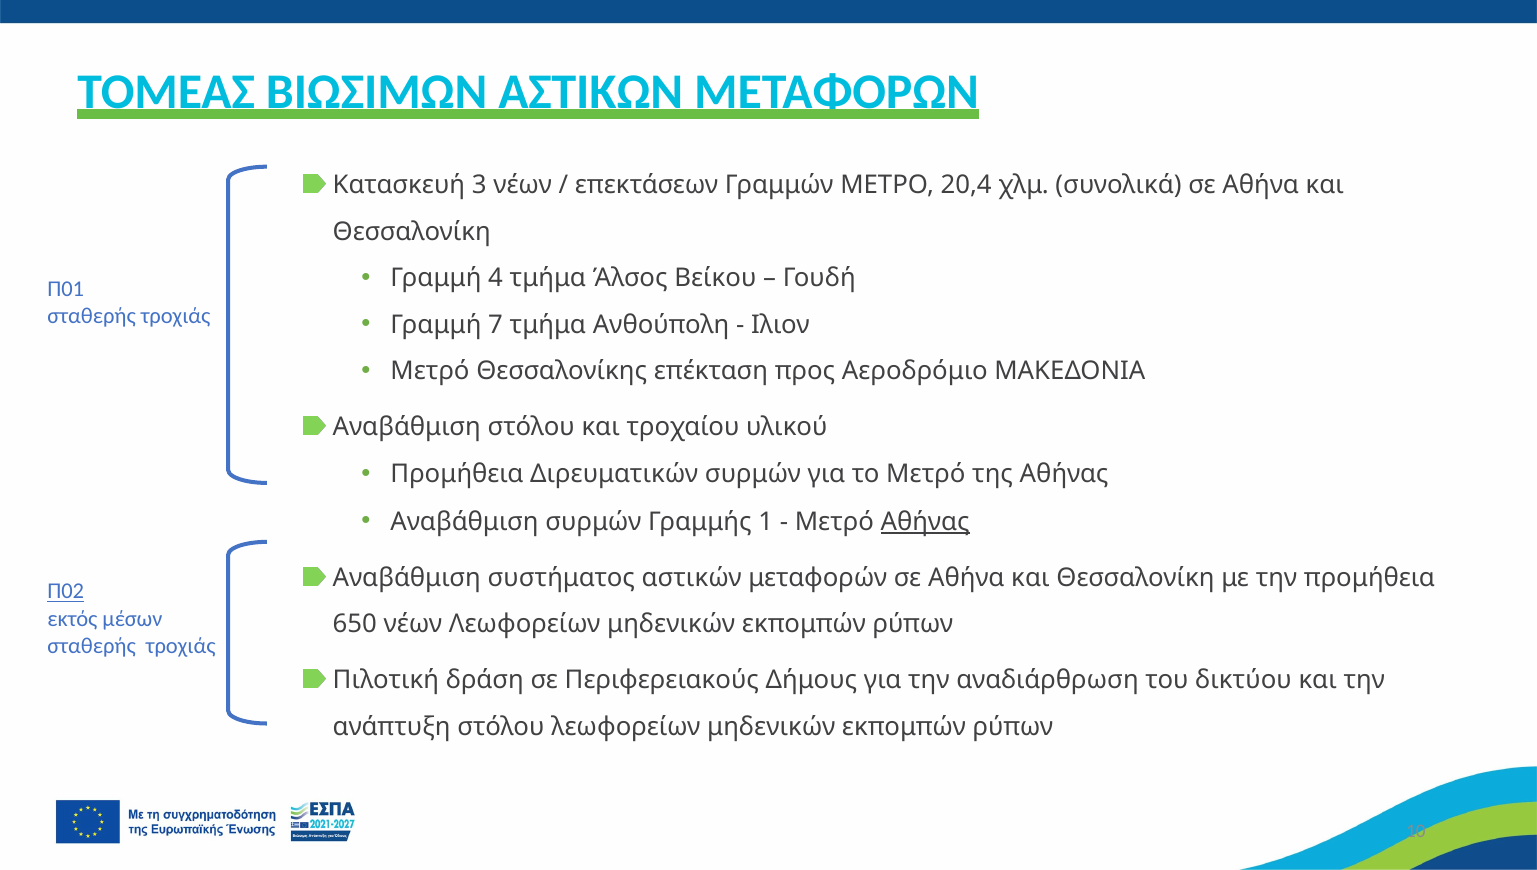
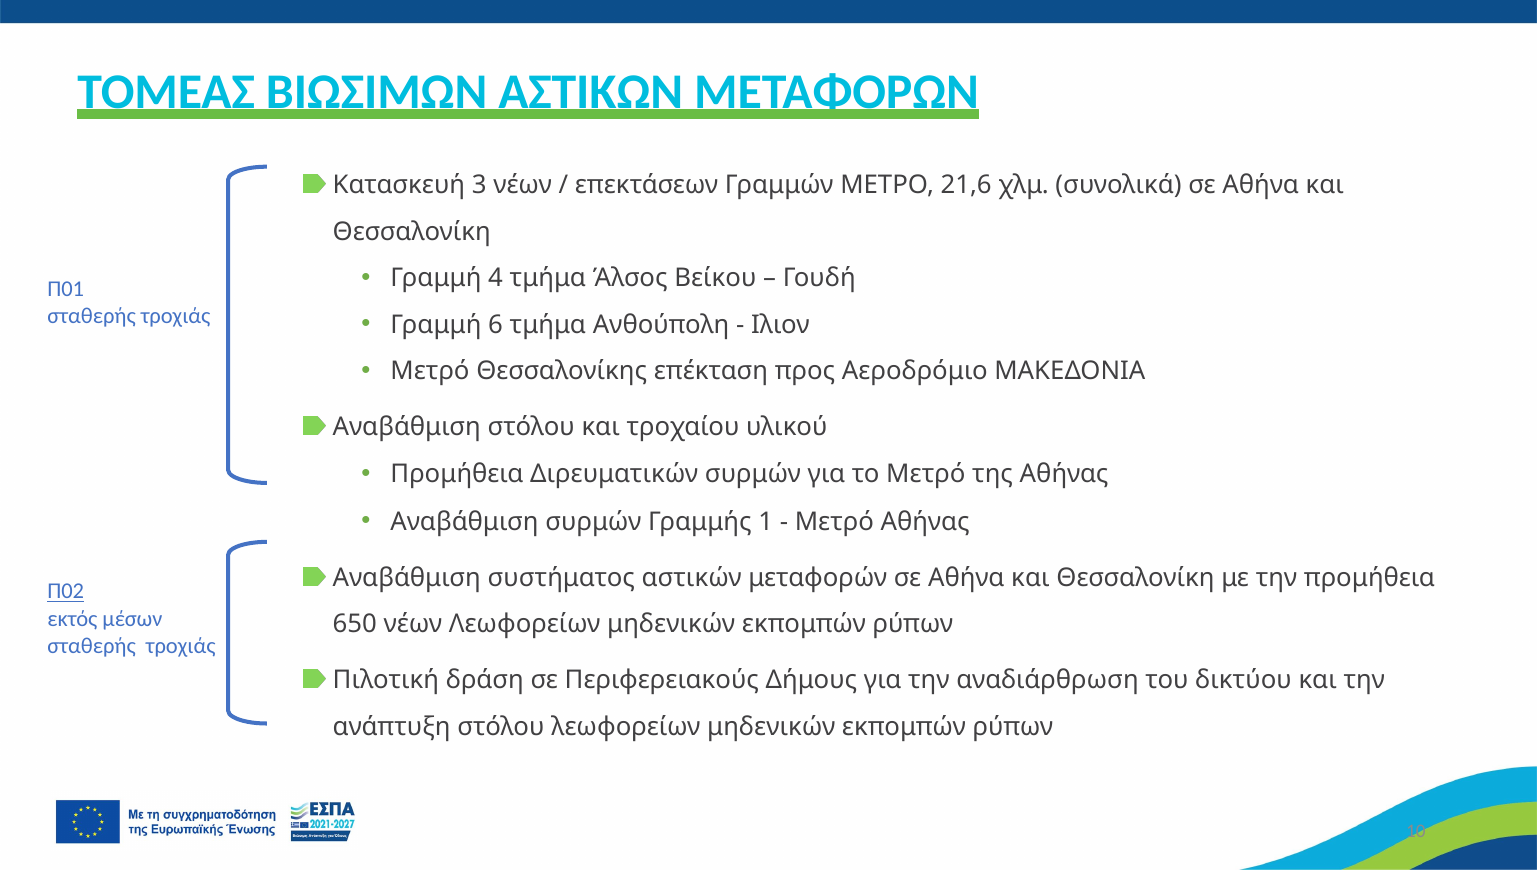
20,4: 20,4 -> 21,6
7: 7 -> 6
Αθήνας at (925, 522) underline: present -> none
